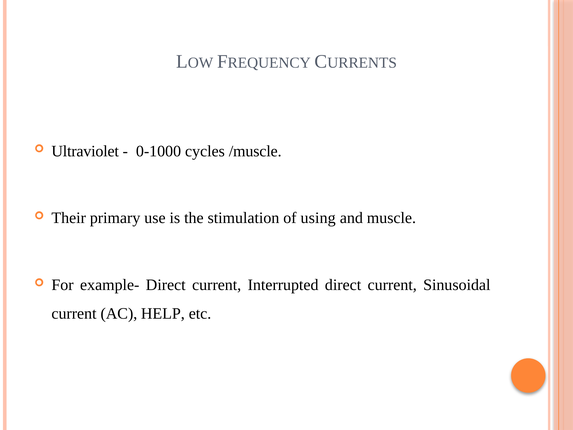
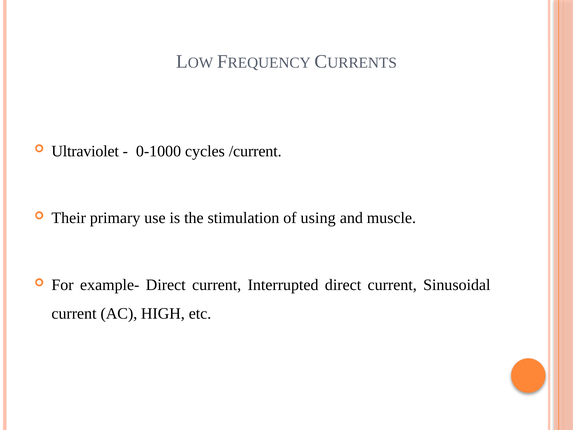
/muscle: /muscle -> /current
HELP: HELP -> HIGH
